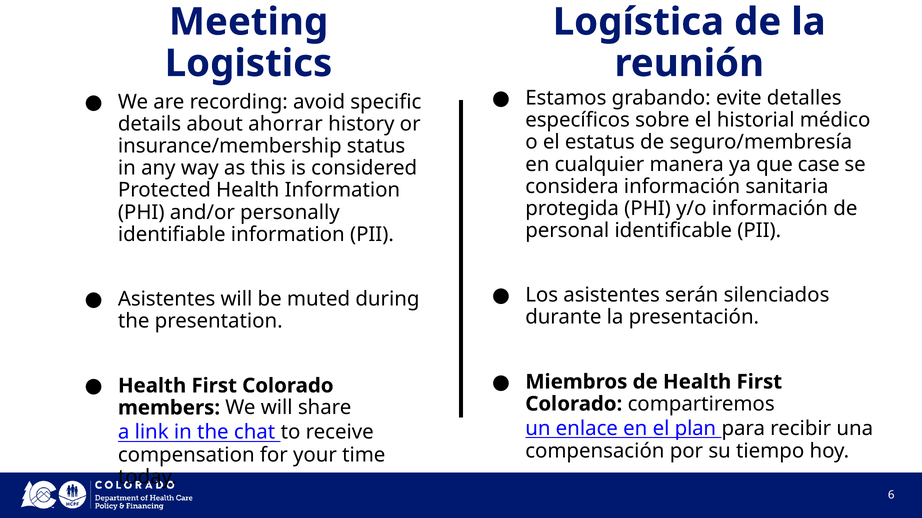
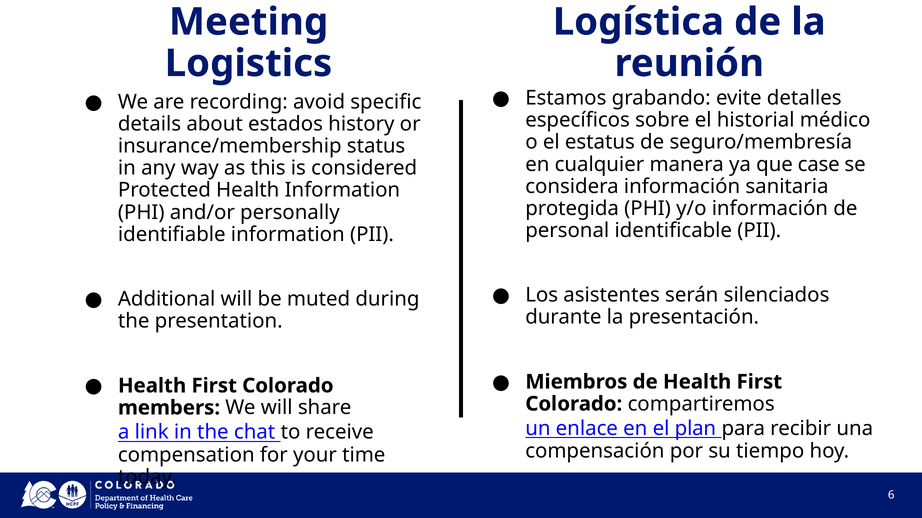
ahorrar: ahorrar -> estados
Asistentes at (167, 299): Asistentes -> Additional
